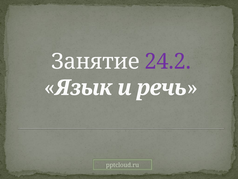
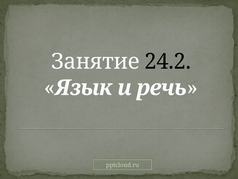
24.2 colour: purple -> black
